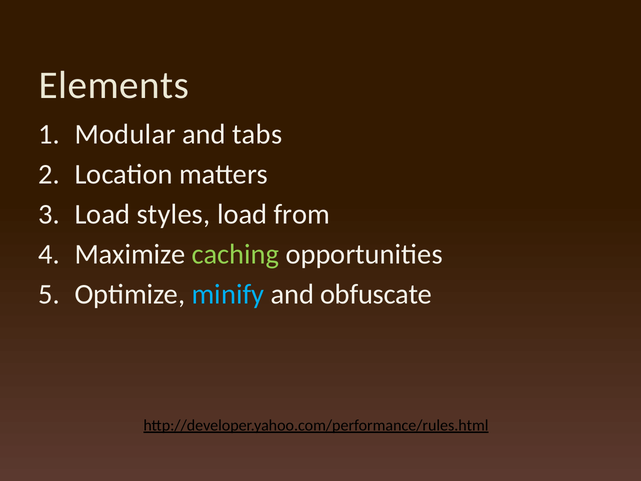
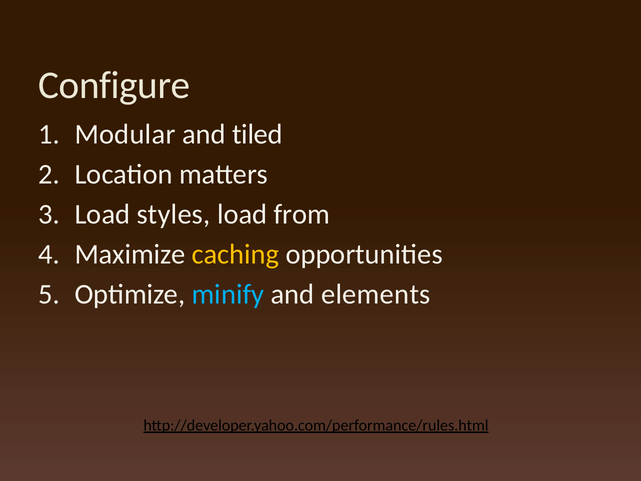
Elements: Elements -> Configure
tabs: tabs -> tiled
caching colour: light green -> yellow
obfuscate: obfuscate -> elements
